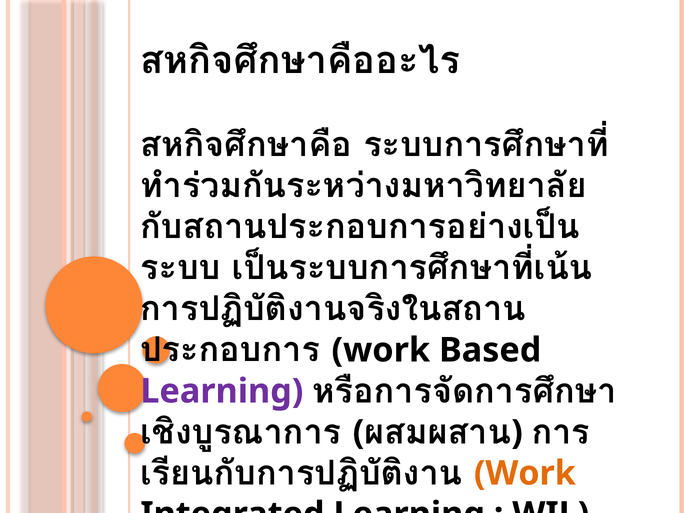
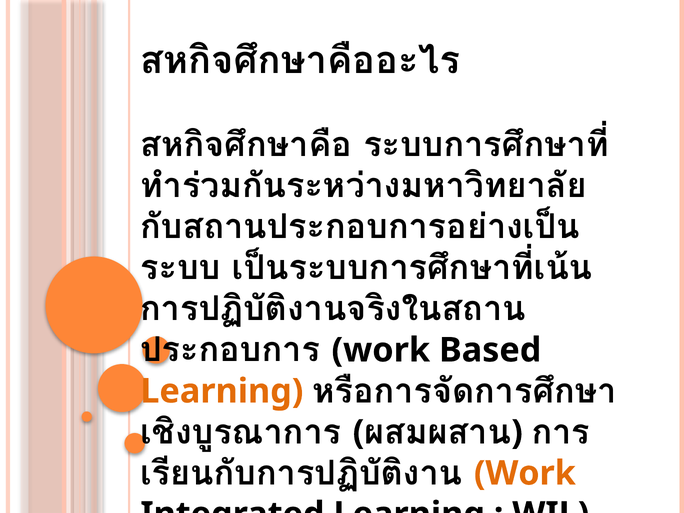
Learning at (222, 391) colour: purple -> orange
